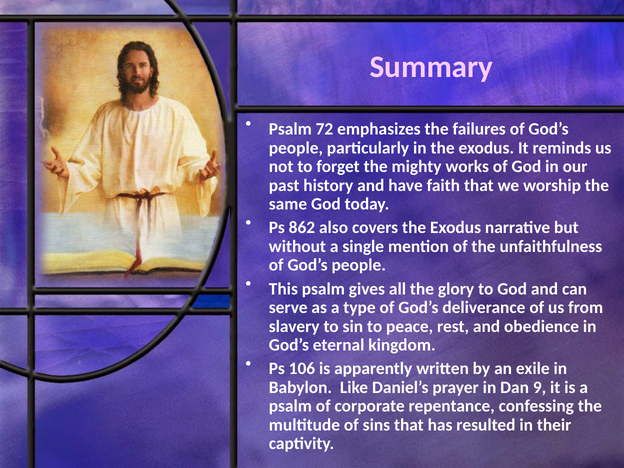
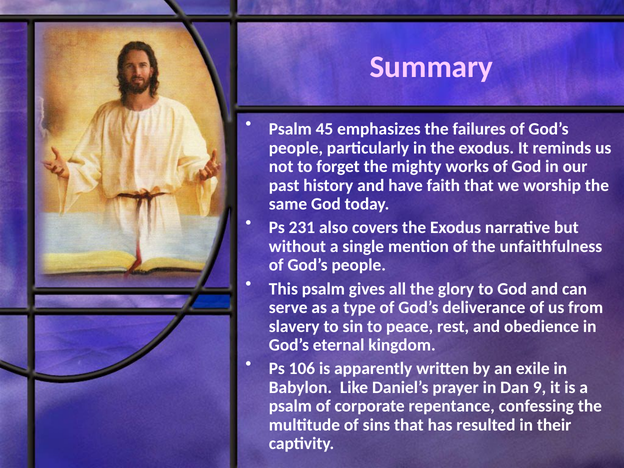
72: 72 -> 45
862: 862 -> 231
